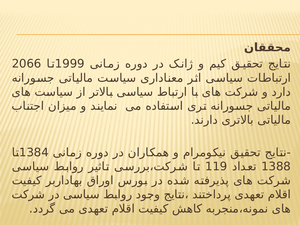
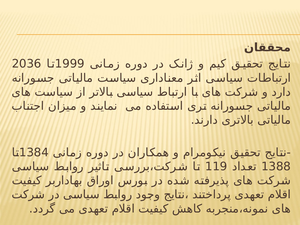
2066: 2066 -> 2036
